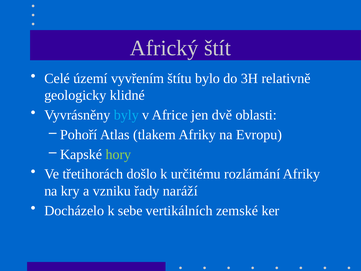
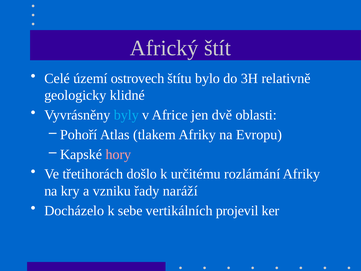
vyvřením: vyvřením -> ostrovech
hory colour: light green -> pink
zemské: zemské -> projevil
